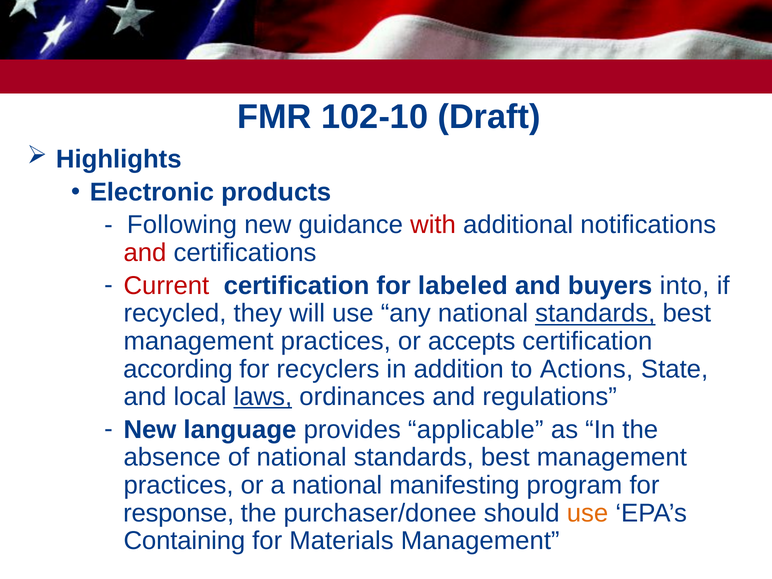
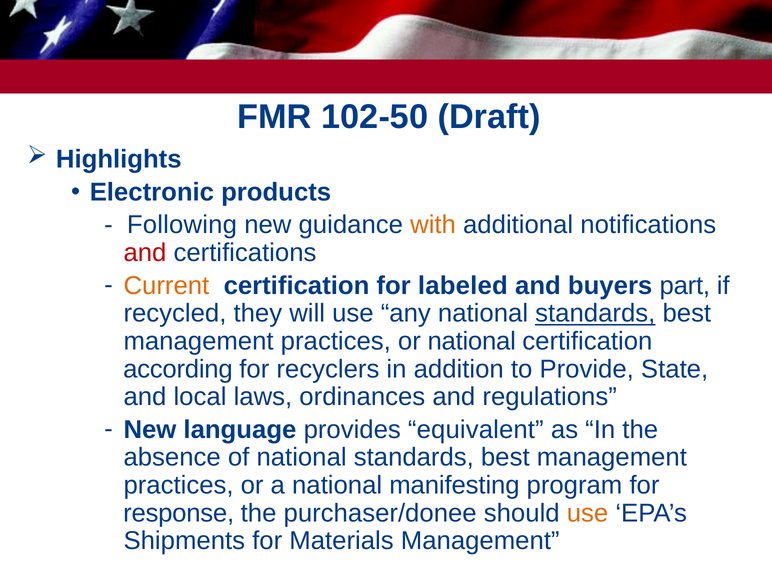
102-10: 102-10 -> 102-50
with colour: red -> orange
Current colour: red -> orange
into: into -> part
or accepts: accepts -> national
Actions: Actions -> Provide
laws underline: present -> none
applicable: applicable -> equivalent
Containing: Containing -> Shipments
